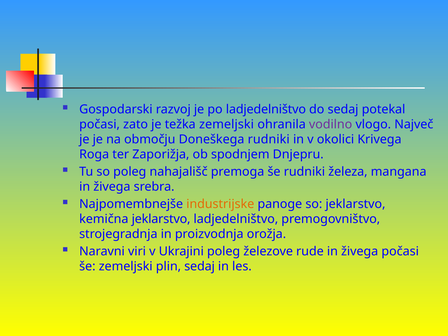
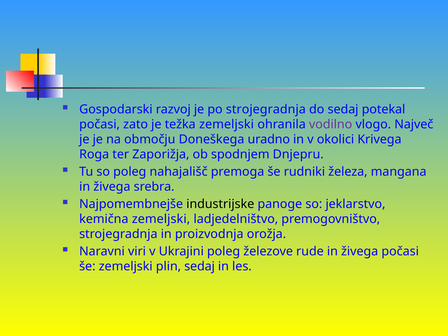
po ladjedelništvo: ladjedelništvo -> strojegradnja
Doneškega rudniki: rudniki -> uradno
industrijske colour: orange -> black
kemična jeklarstvo: jeklarstvo -> zemeljski
